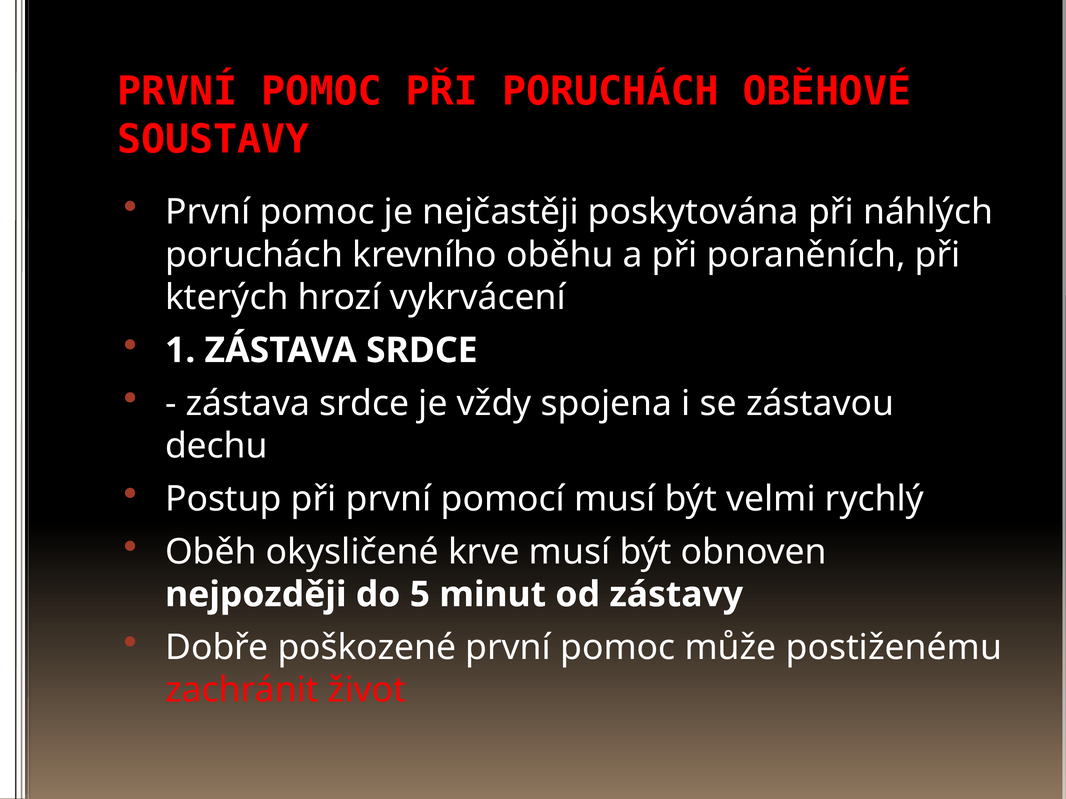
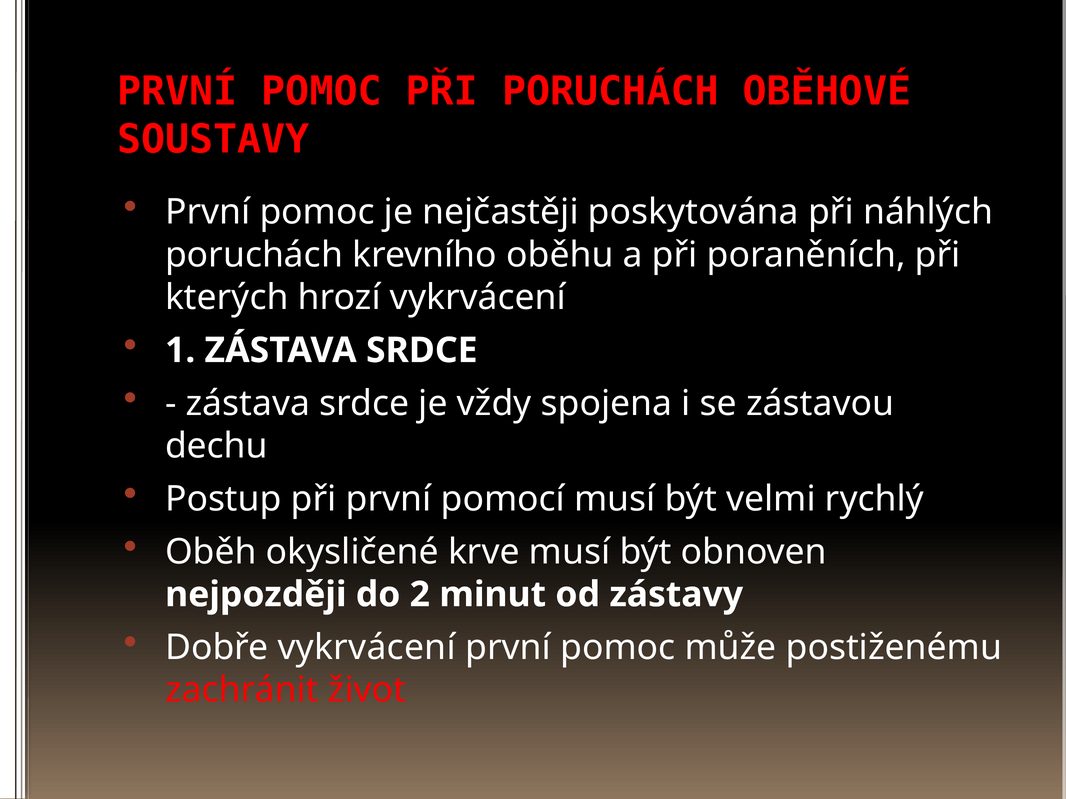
5: 5 -> 2
Dobře poškozené: poškozené -> vykrvácení
